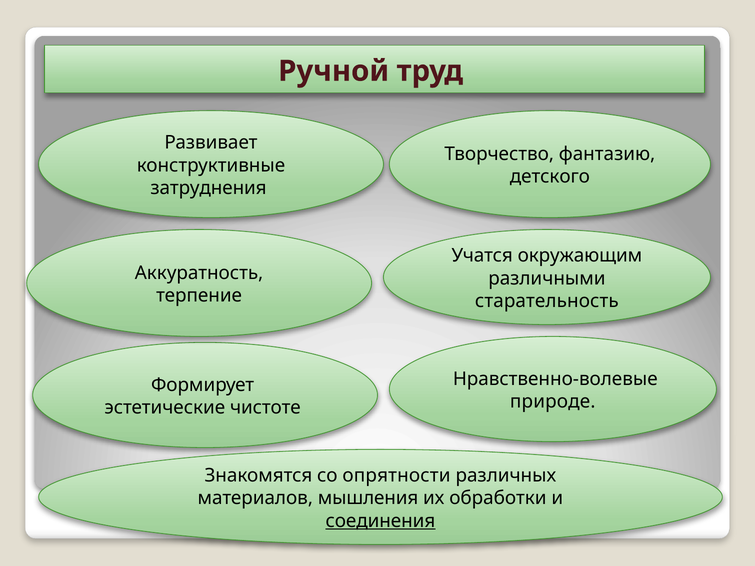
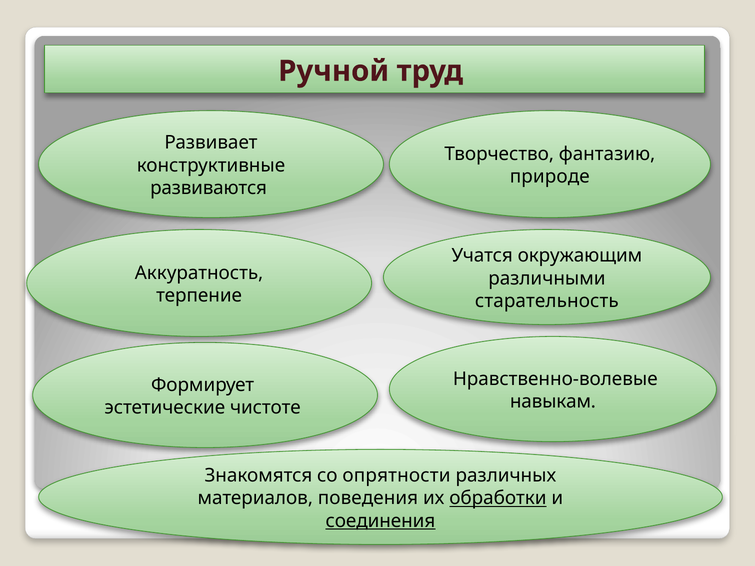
детского: детского -> природе
затруднения: затруднения -> развиваются
природе: природе -> навыкам
мышления: мышления -> поведения
обработки underline: none -> present
